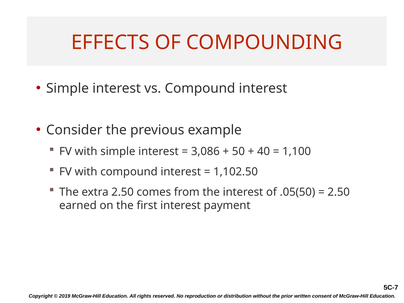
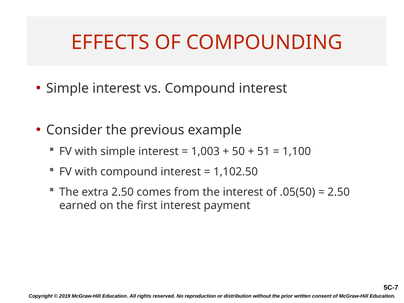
3,086: 3,086 -> 1,003
40: 40 -> 51
